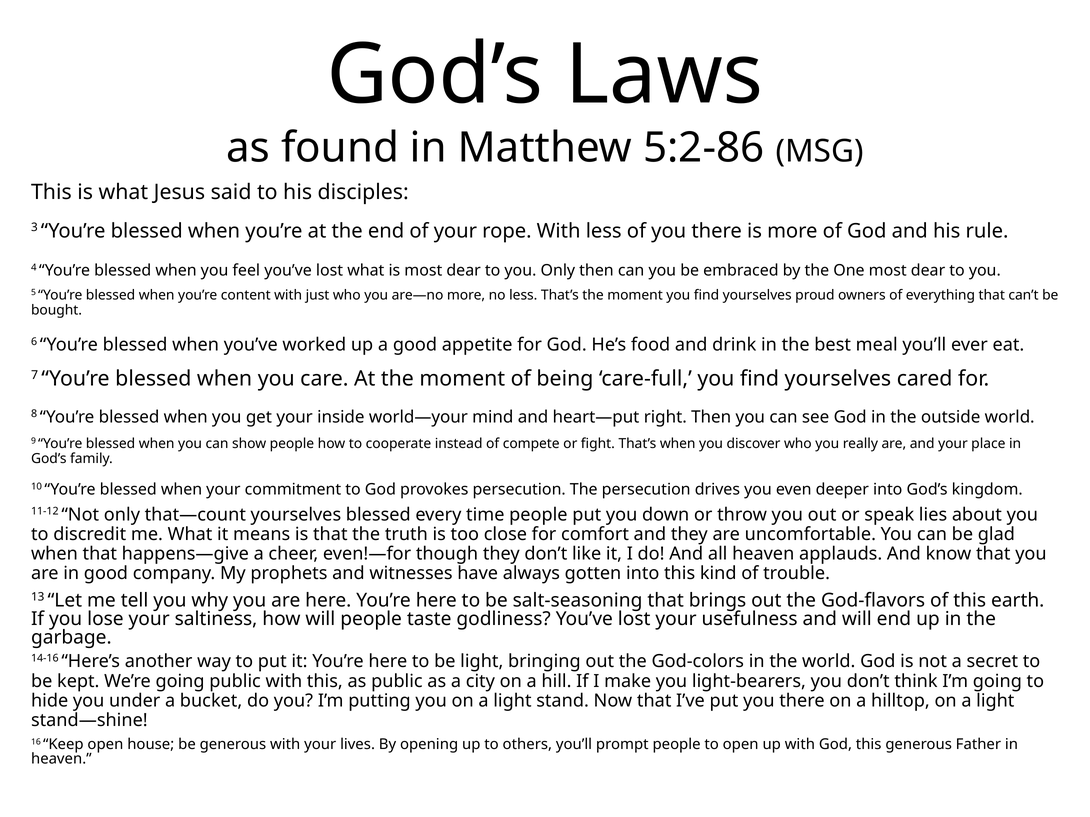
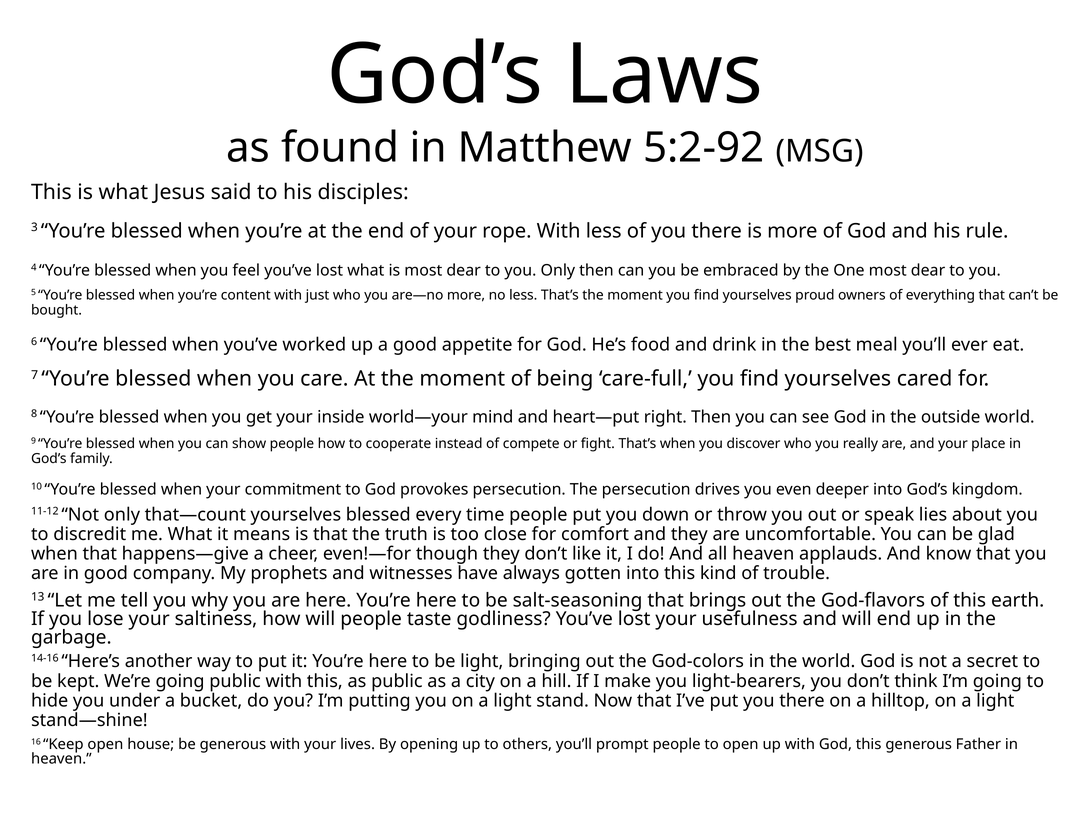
5:2-86: 5:2-86 -> 5:2-92
